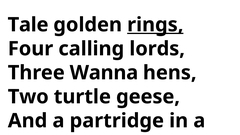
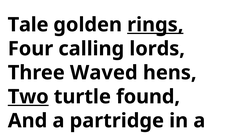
Wanna: Wanna -> Waved
Two underline: none -> present
geese: geese -> found
